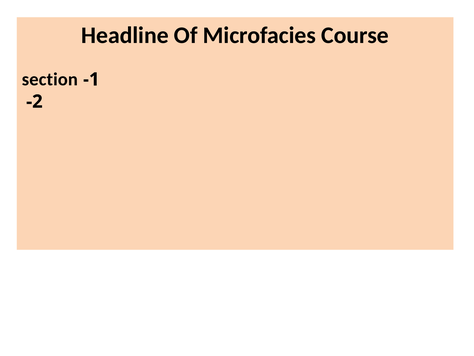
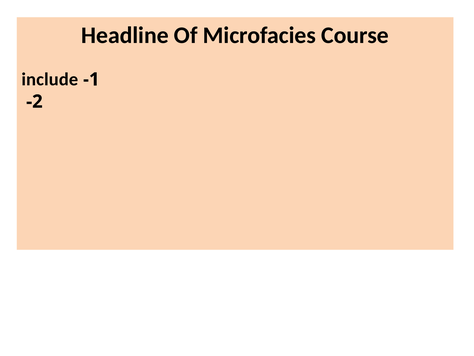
section: section -> include
